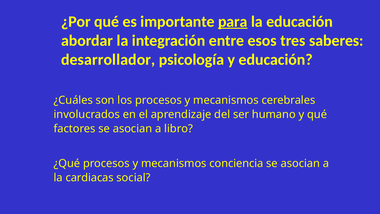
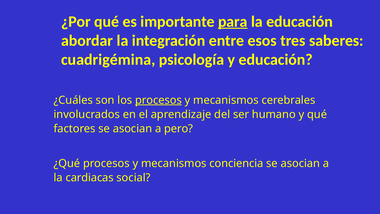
desarrollador: desarrollador -> cuadrigémina
procesos at (159, 100) underline: none -> present
libro: libro -> pero
